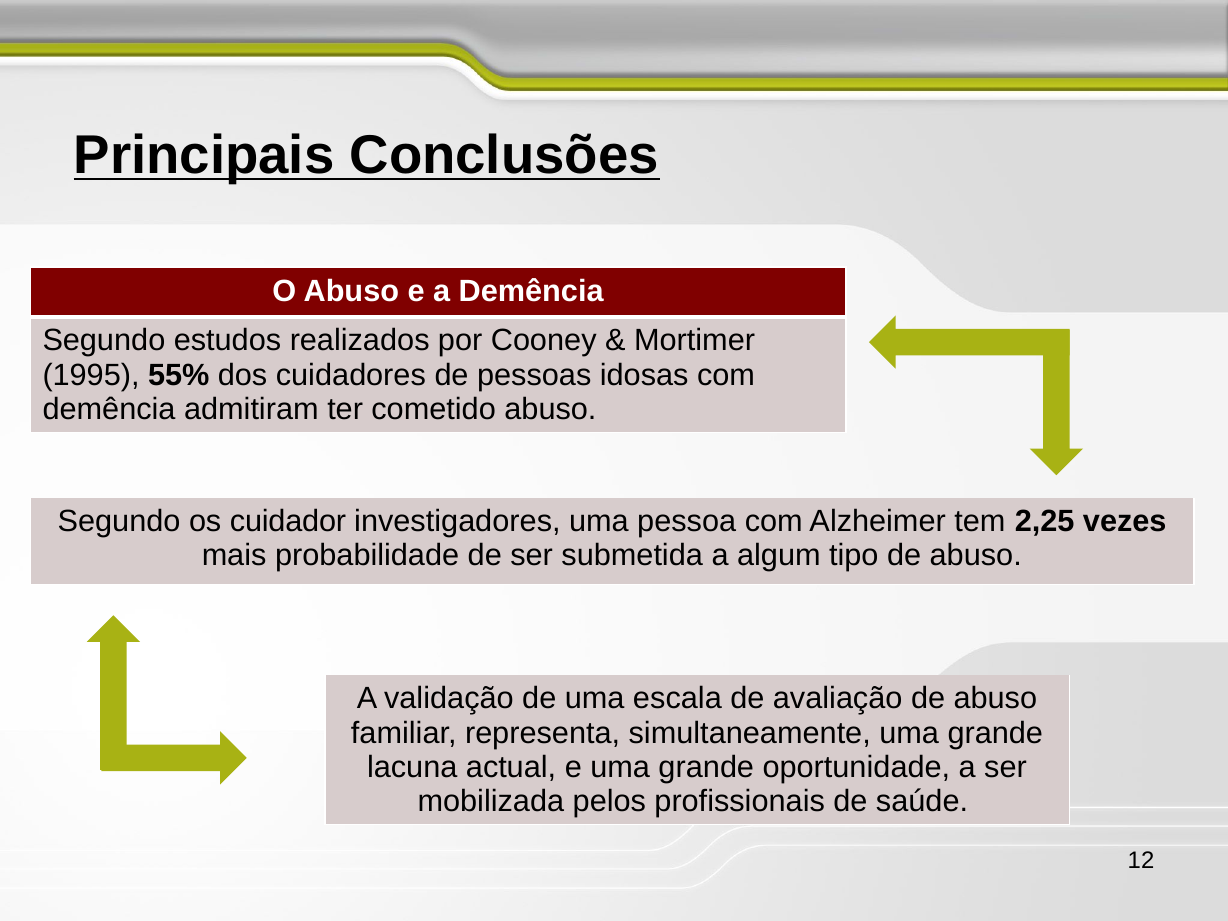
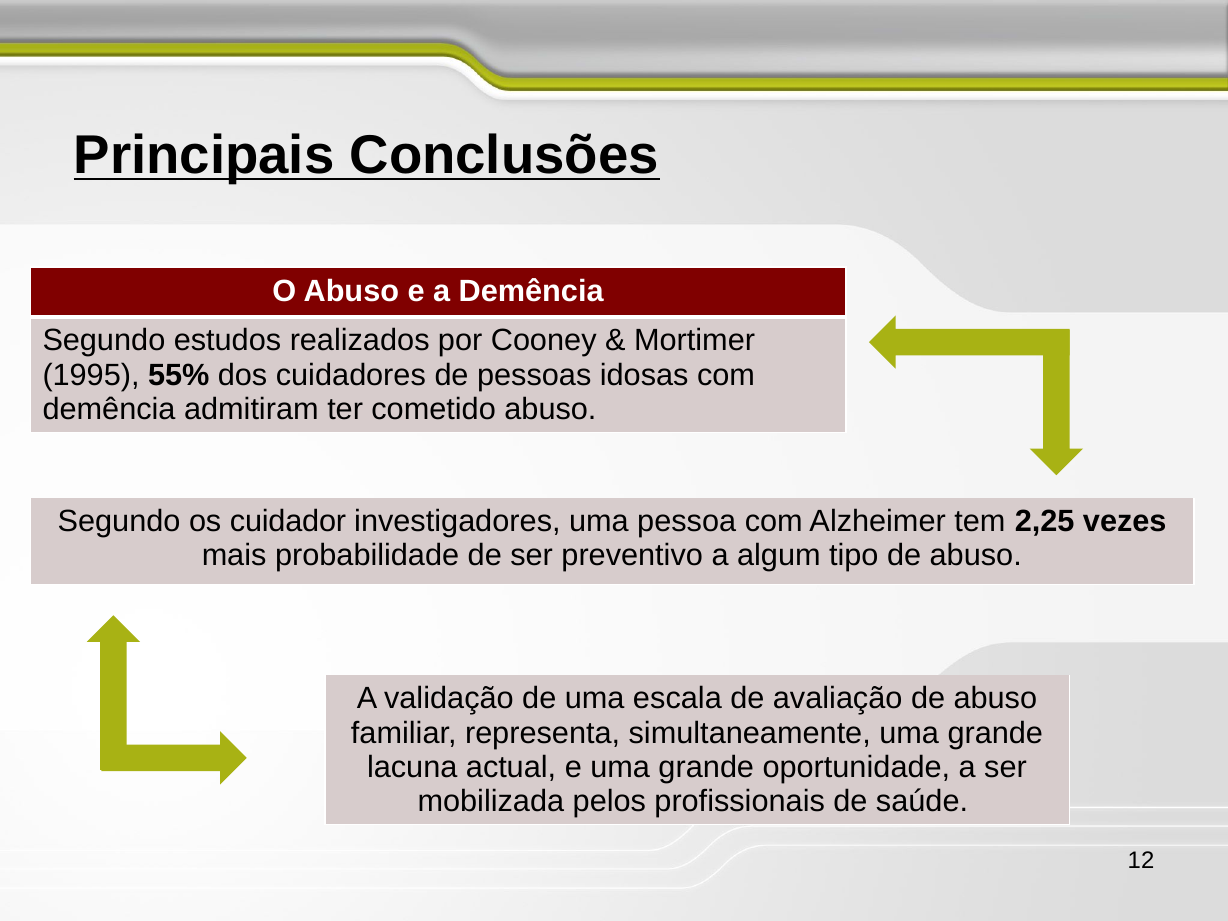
submetida: submetida -> preventivo
